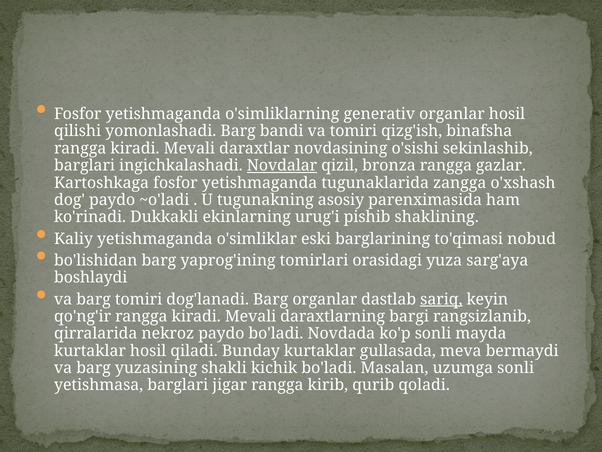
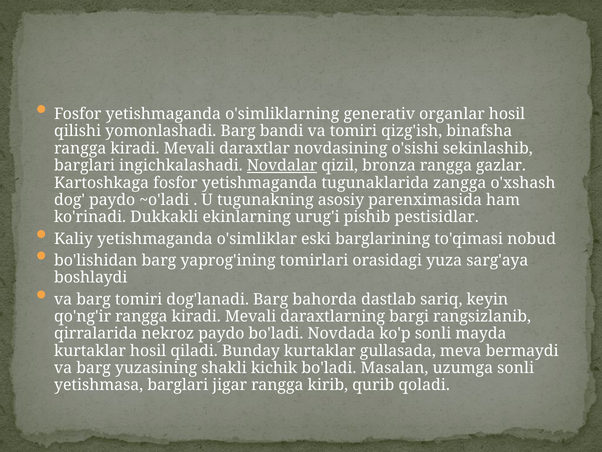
shaklining: shaklining -> pestisidlar
Barg organlar: organlar -> bahorda
sariq underline: present -> none
